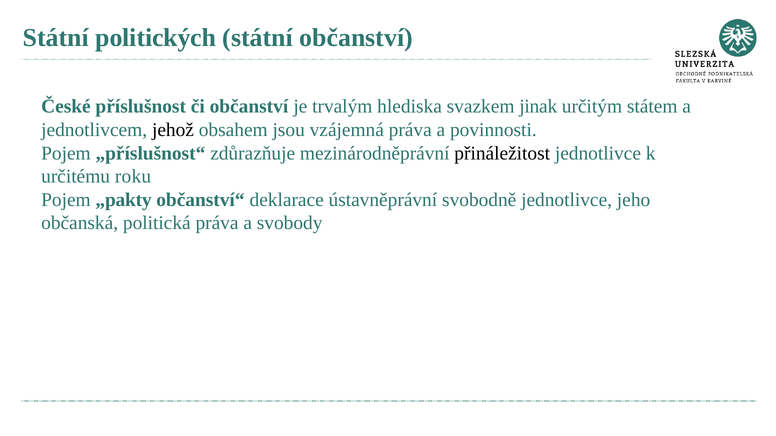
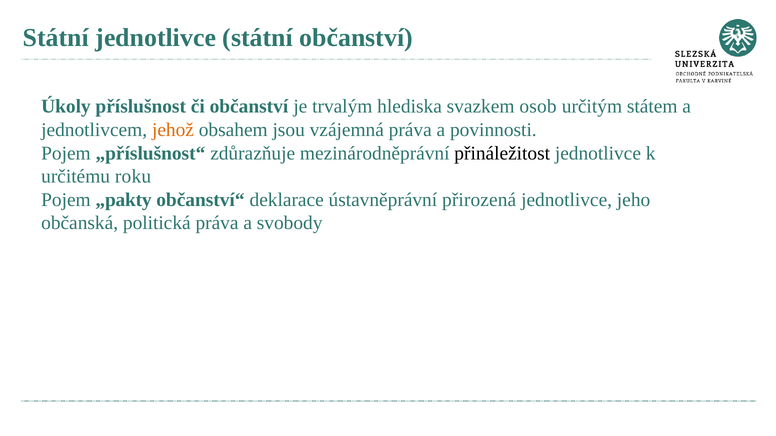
Státní politických: politických -> jednotlivce
České: České -> Úkoly
jinak: jinak -> osob
jehož colour: black -> orange
svobodně: svobodně -> přirozená
